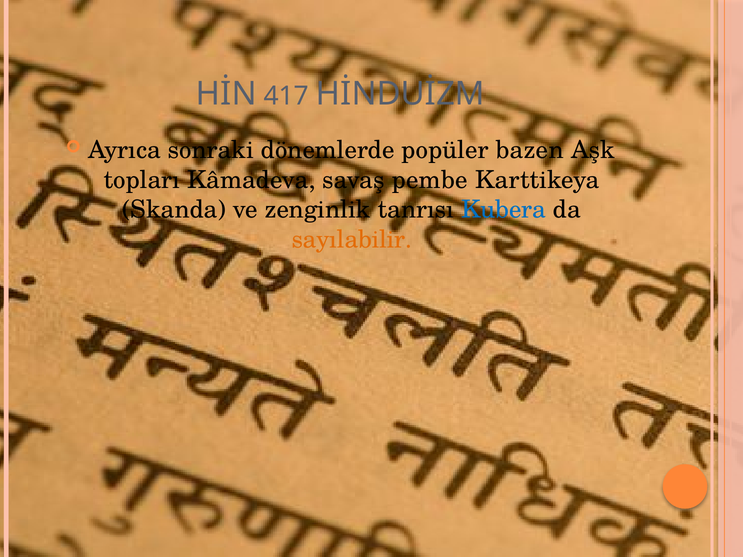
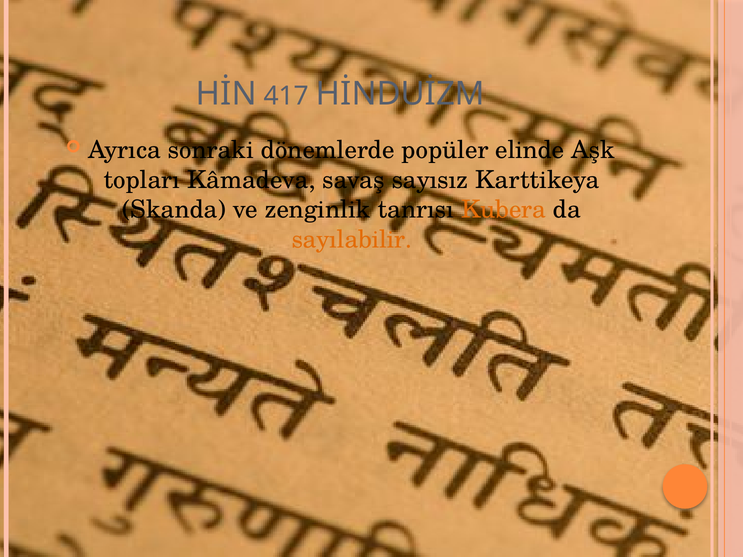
bazen: bazen -> elinde
pembe: pembe -> sayısız
Kubera colour: blue -> orange
